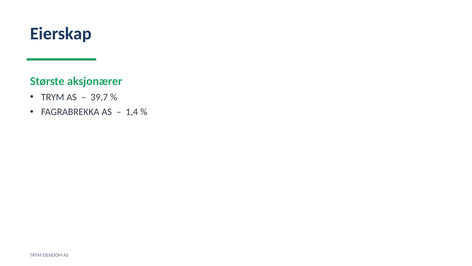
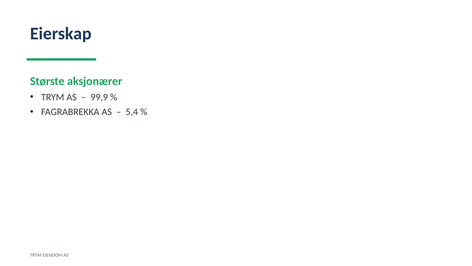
39,7: 39,7 -> 99,9
1,4: 1,4 -> 5,4
